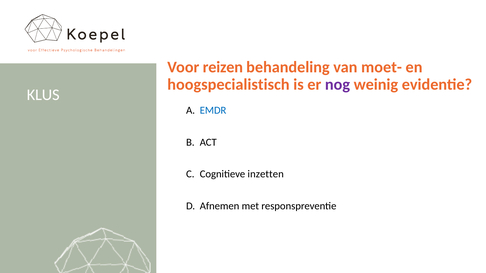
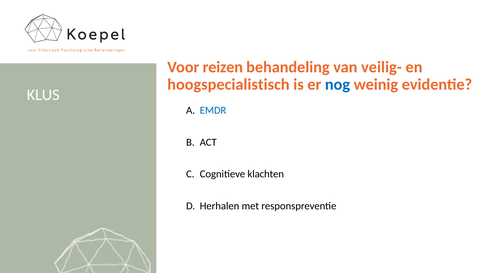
moet-: moet- -> veilig-
nog colour: purple -> blue
inzetten: inzetten -> klachten
Afnemen: Afnemen -> Herhalen
